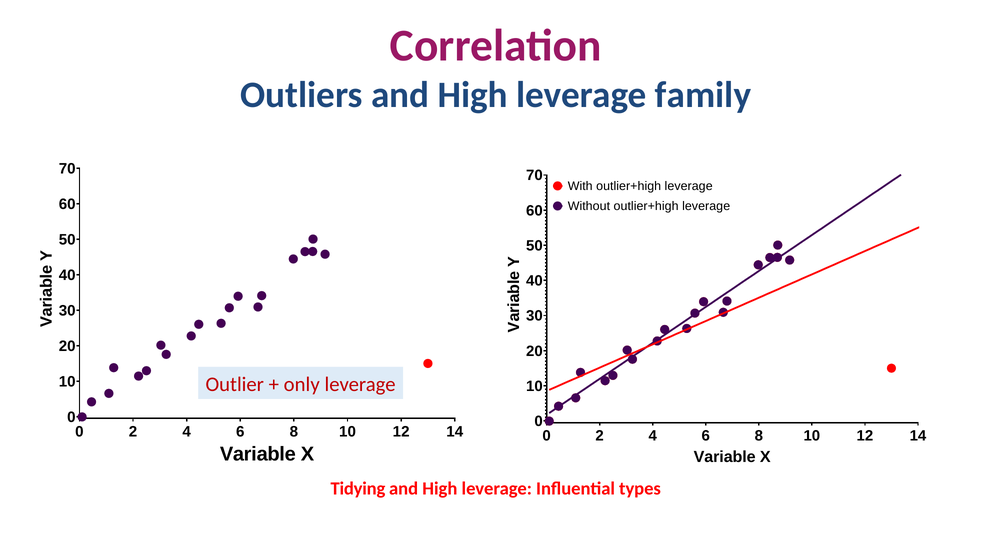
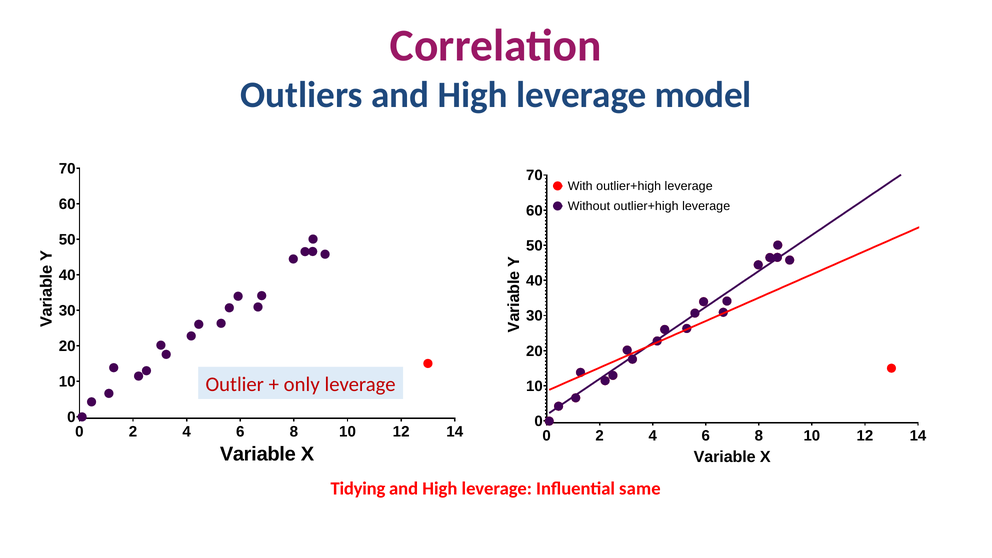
family: family -> model
types: types -> same
